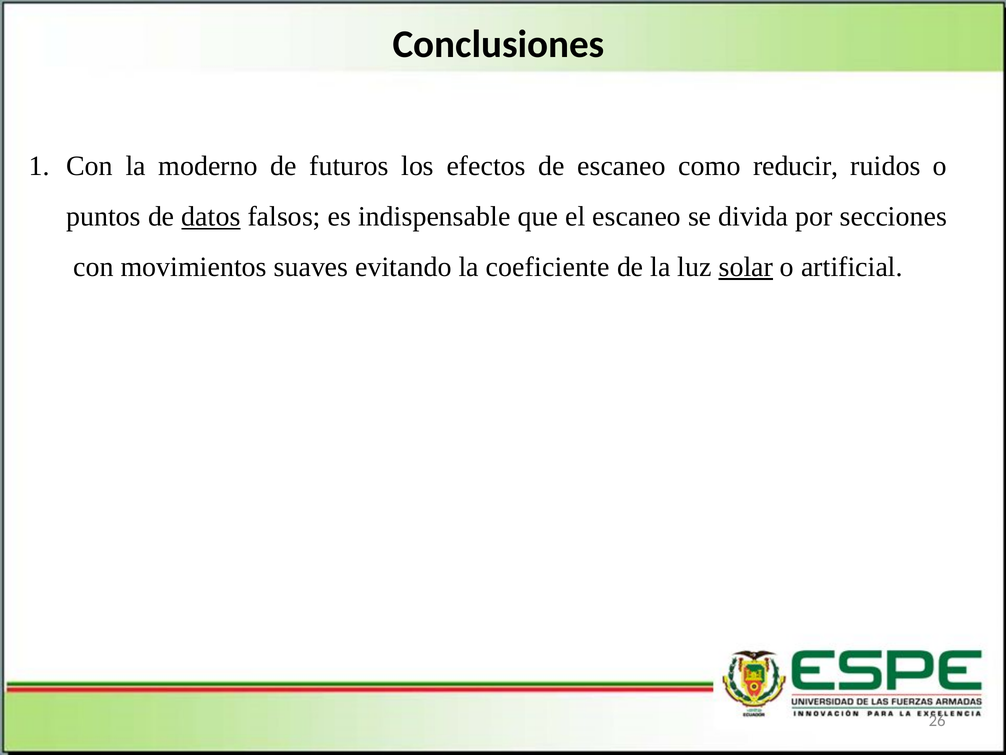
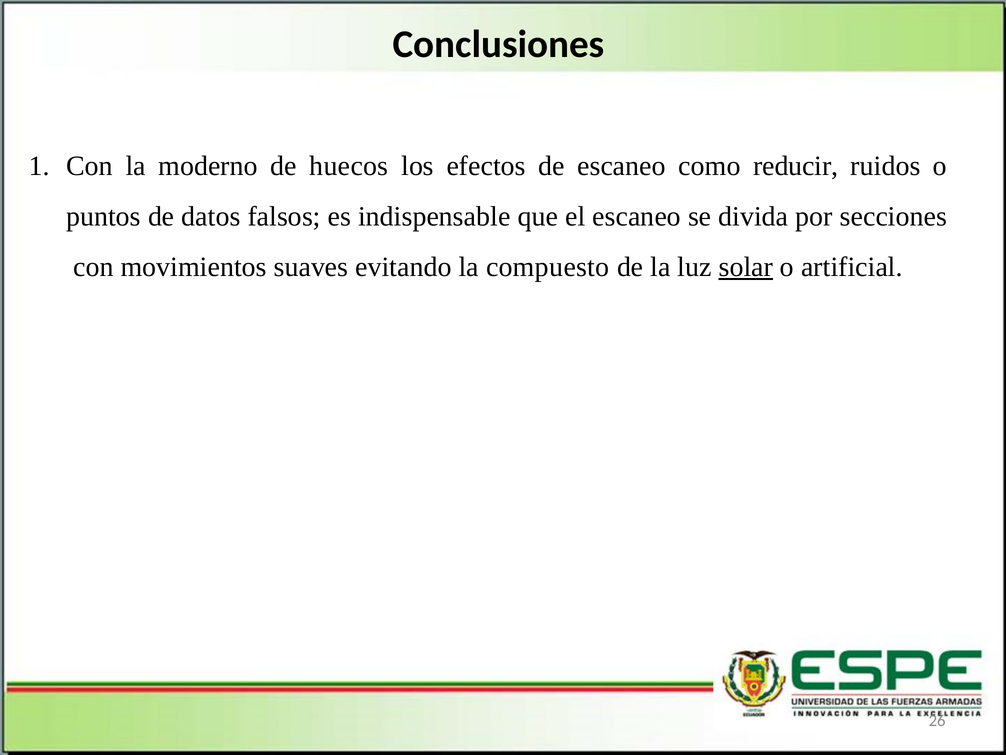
futuros: futuros -> huecos
datos underline: present -> none
coeficiente: coeficiente -> compuesto
